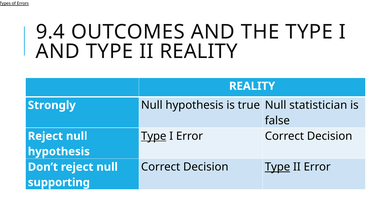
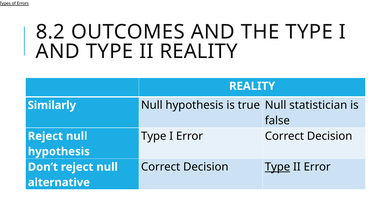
9.4: 9.4 -> 8.2
Strongly: Strongly -> Similarly
Type at (154, 136) underline: present -> none
supporting: supporting -> alternative
